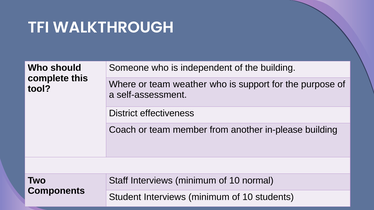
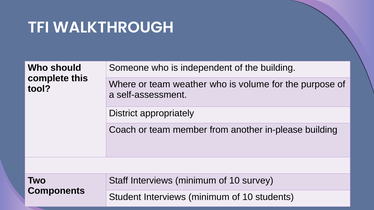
support: support -> volume
effectiveness: effectiveness -> appropriately
normal: normal -> survey
